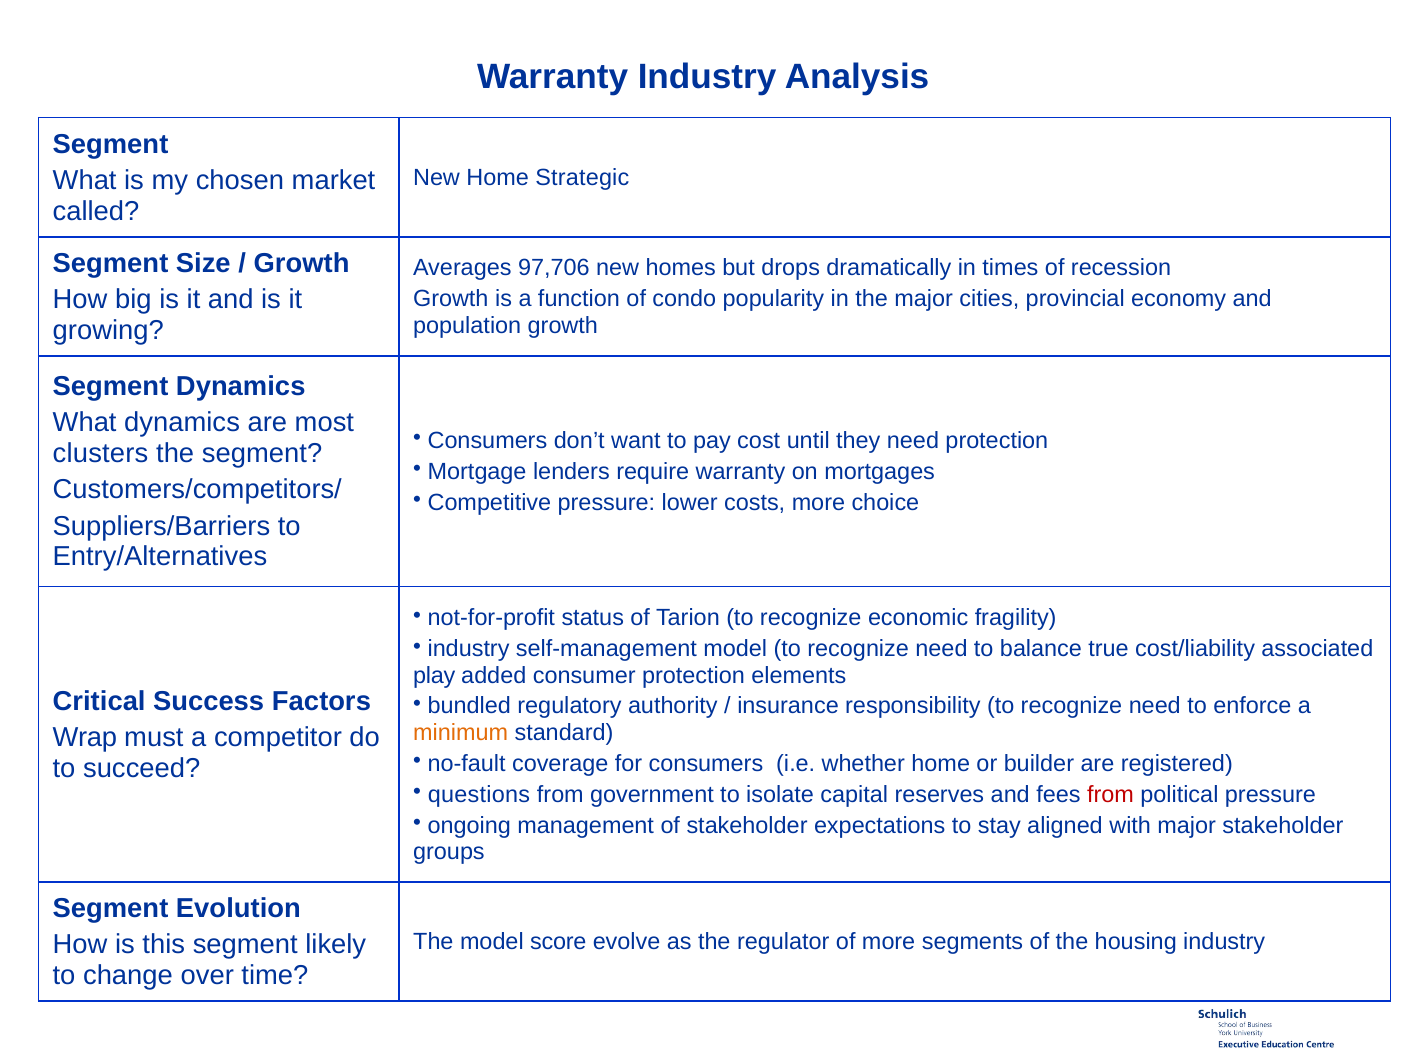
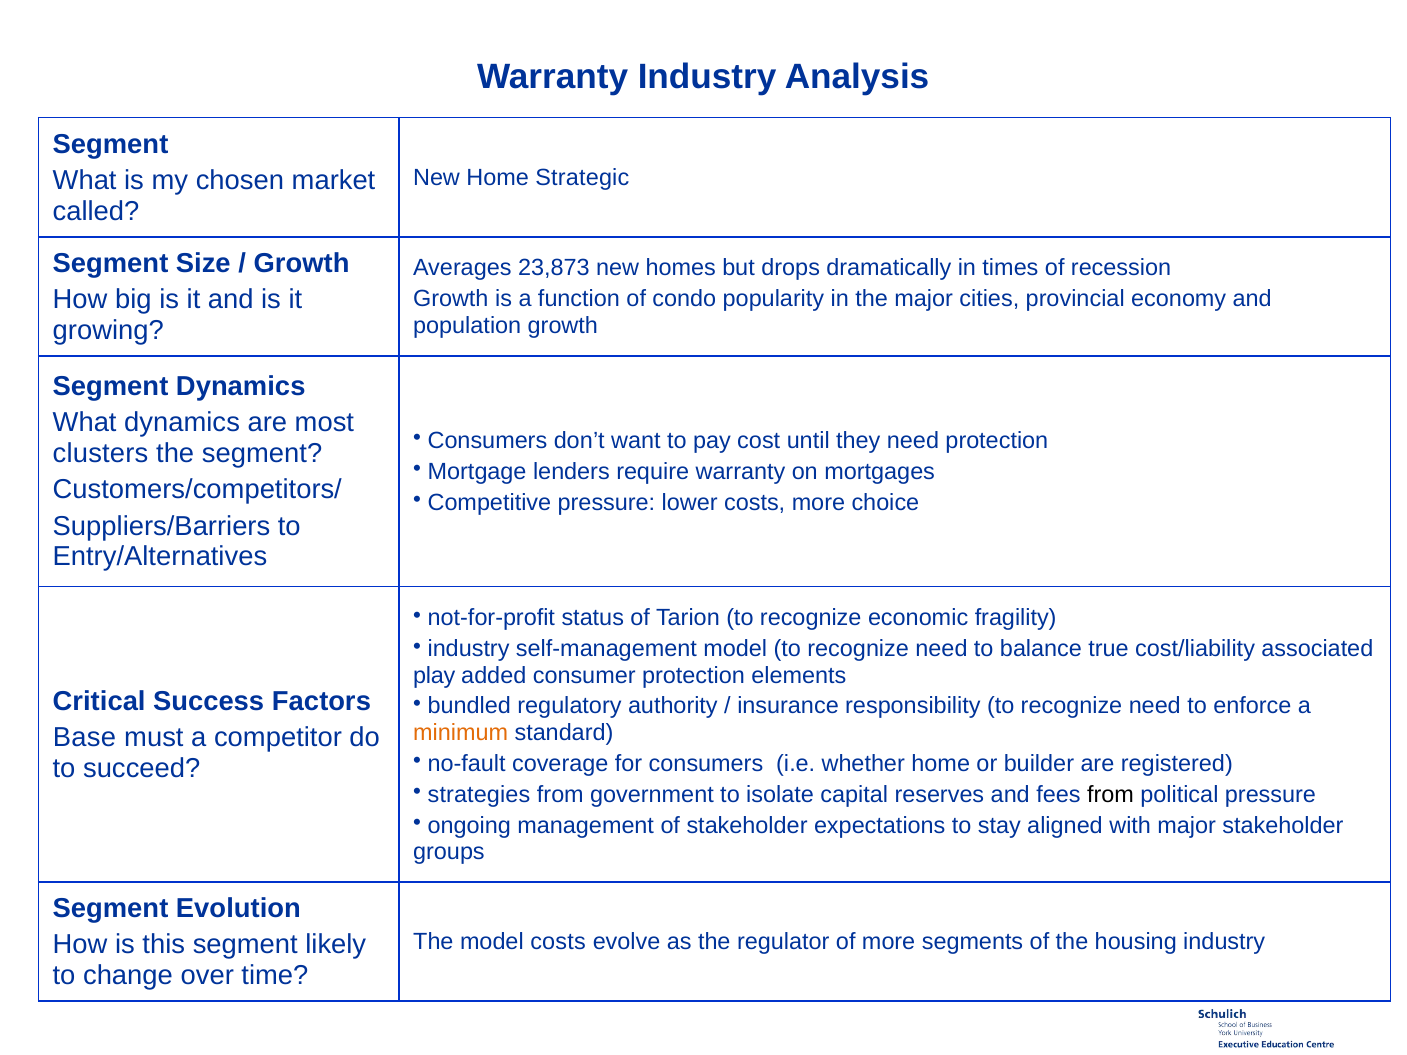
97,706: 97,706 -> 23,873
Wrap: Wrap -> Base
questions: questions -> strategies
from at (1110, 795) colour: red -> black
model score: score -> costs
